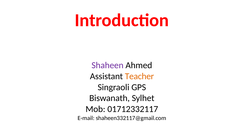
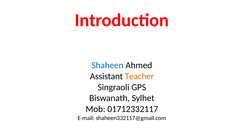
Shaheen colour: purple -> blue
